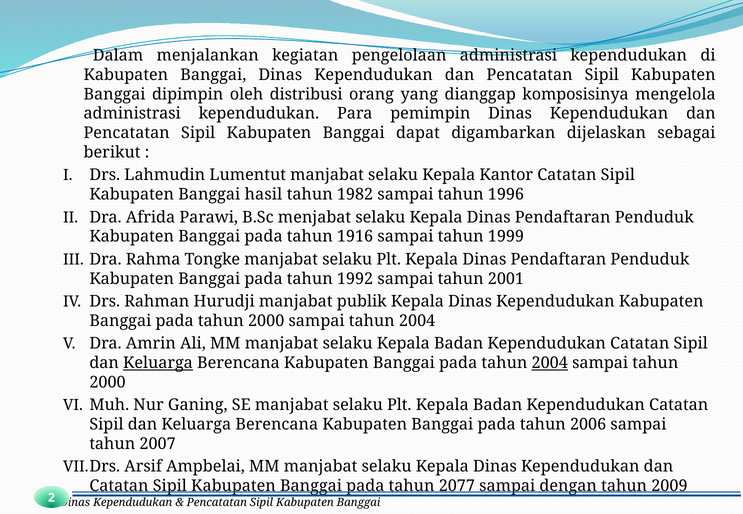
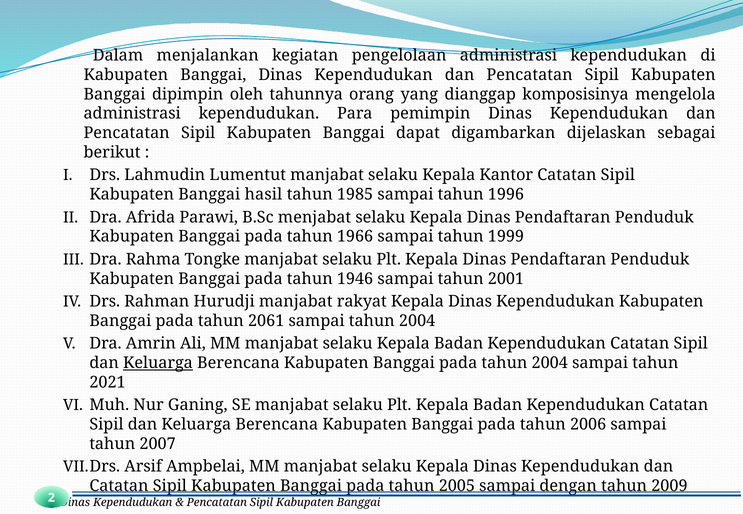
distribusi: distribusi -> tahunnya
1982: 1982 -> 1985
1916: 1916 -> 1966
1992: 1992 -> 1946
publik: publik -> rakyat
pada tahun 2000: 2000 -> 2061
2004 at (550, 363) underline: present -> none
2000 at (108, 383): 2000 -> 2021
2077: 2077 -> 2005
